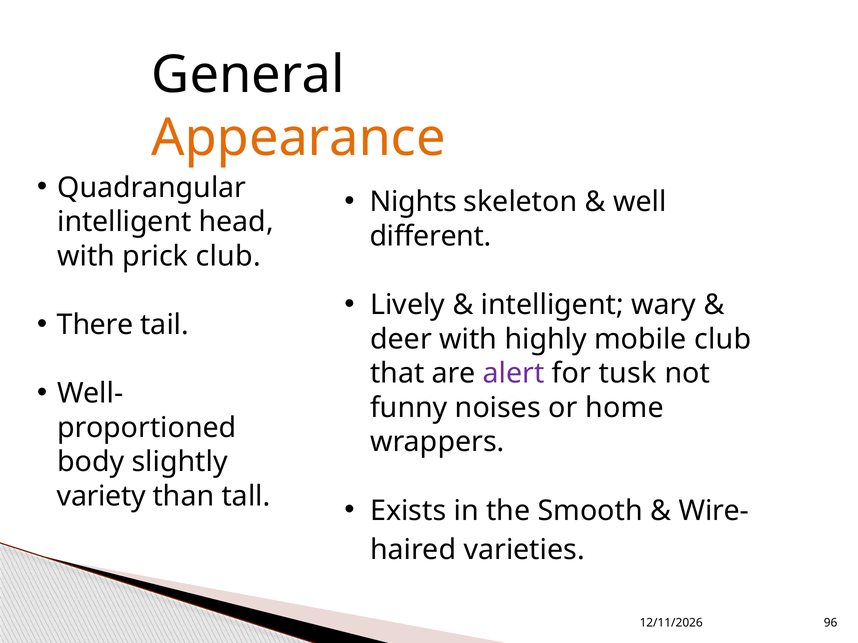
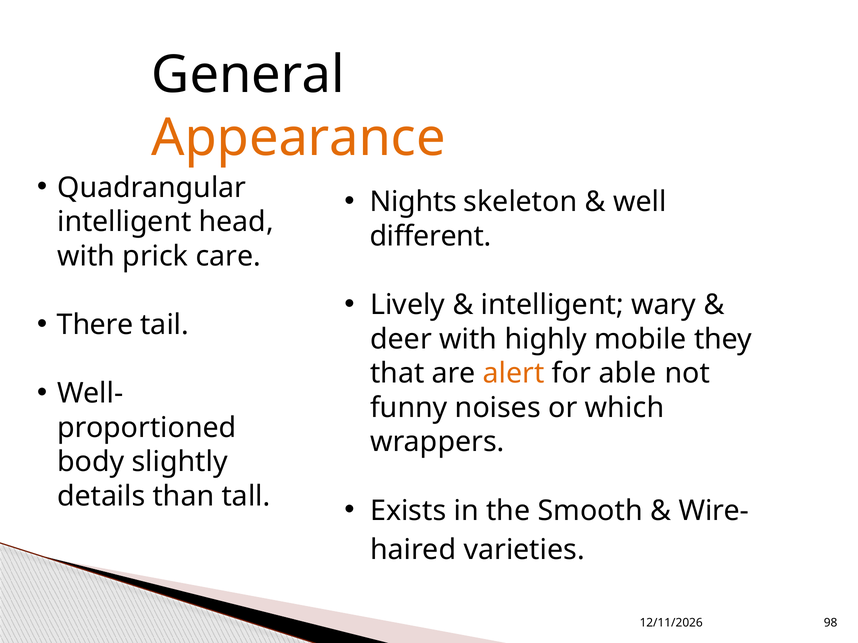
prick club: club -> care
mobile club: club -> they
alert colour: purple -> orange
tusk: tusk -> able
home: home -> which
variety: variety -> details
96: 96 -> 98
